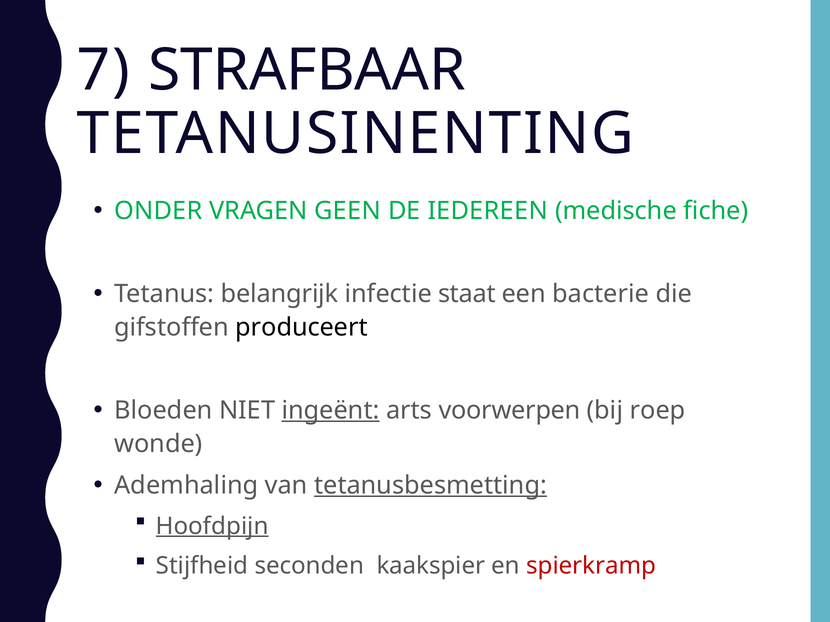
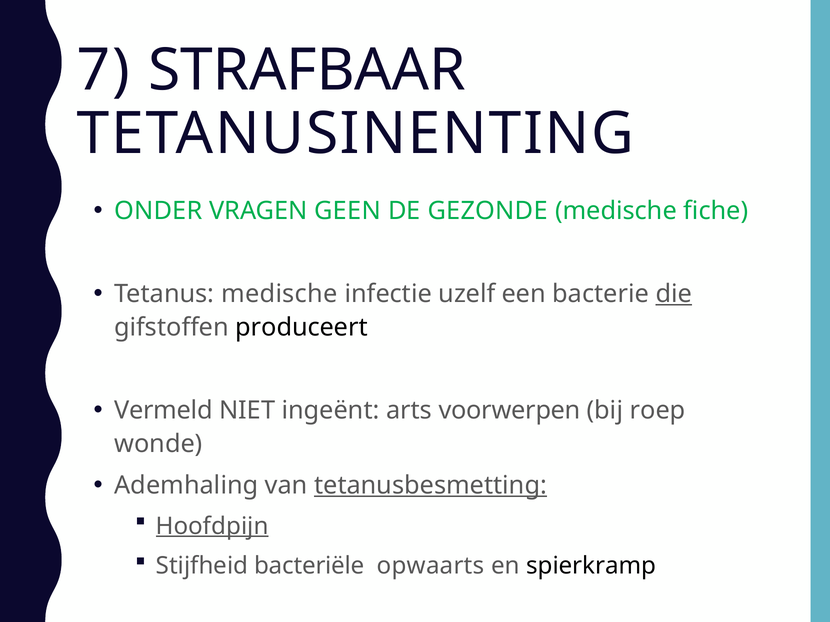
IEDEREEN: IEDEREEN -> GEZONDE
Tetanus belangrijk: belangrijk -> medische
staat: staat -> uzelf
die underline: none -> present
Bloeden: Bloeden -> Vermeld
ingeënt underline: present -> none
seconden: seconden -> bacteriële
kaakspier: kaakspier -> opwaarts
spierkramp colour: red -> black
